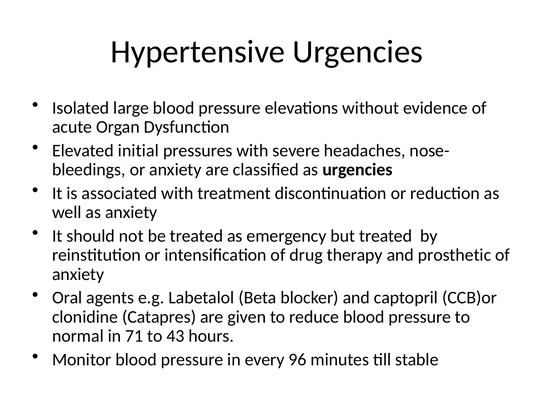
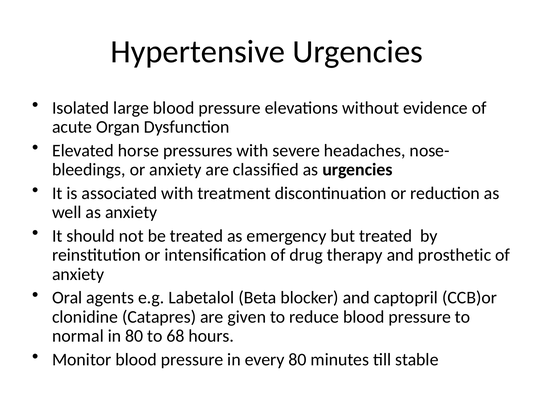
initial: initial -> horse
in 71: 71 -> 80
43: 43 -> 68
every 96: 96 -> 80
